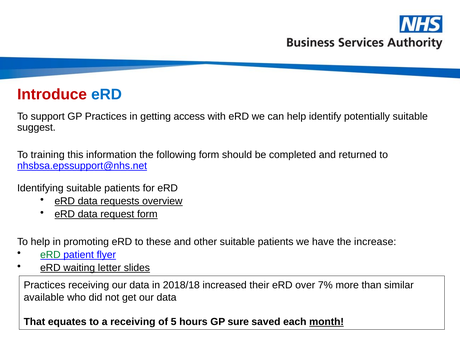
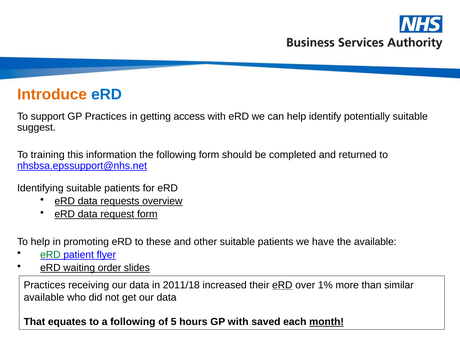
Introduce colour: red -> orange
the increase: increase -> available
letter: letter -> order
2018/18: 2018/18 -> 2011/18
eRD at (282, 285) underline: none -> present
7%: 7% -> 1%
a receiving: receiving -> following
GP sure: sure -> with
